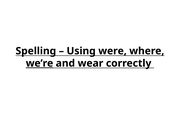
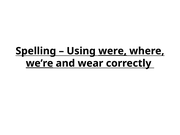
were underline: none -> present
